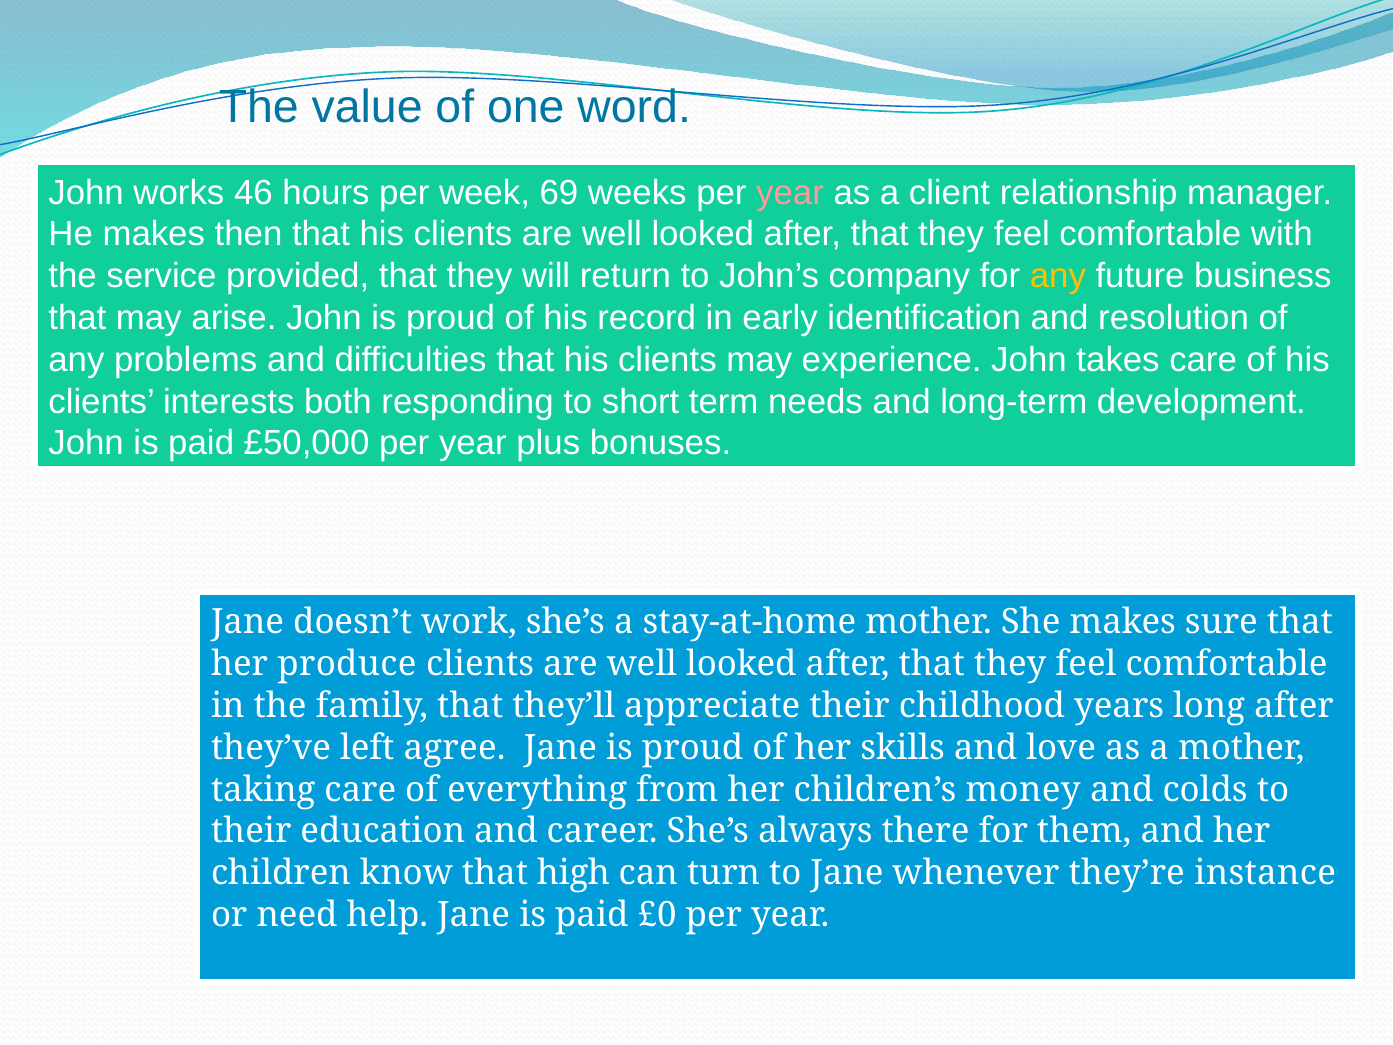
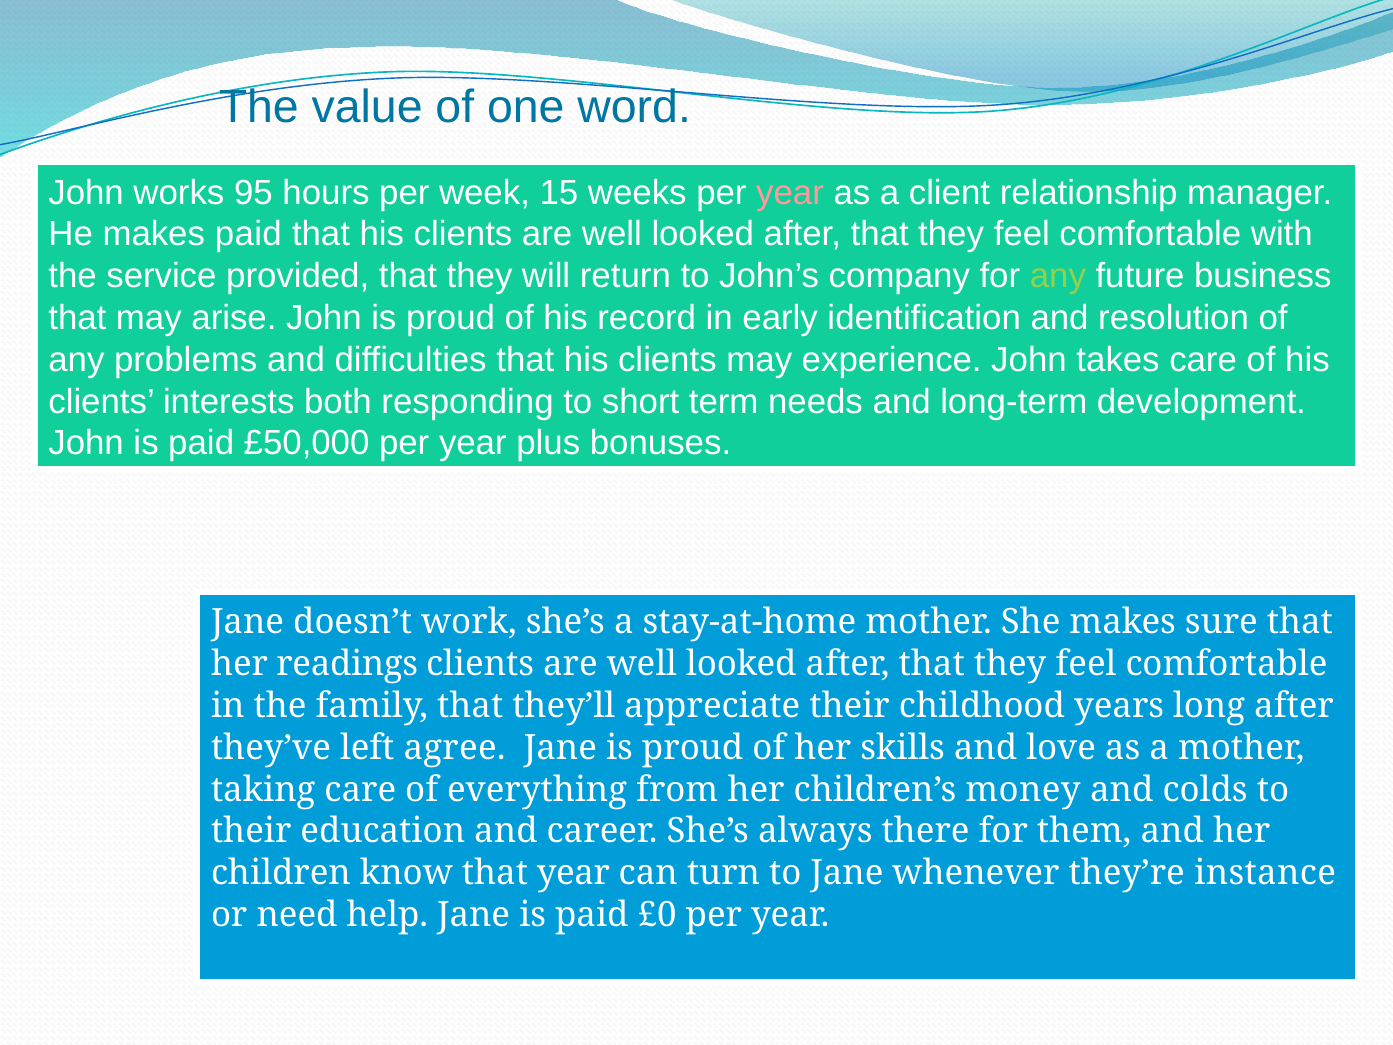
46: 46 -> 95
69: 69 -> 15
makes then: then -> paid
any at (1058, 276) colour: yellow -> light green
produce: produce -> readings
that high: high -> year
